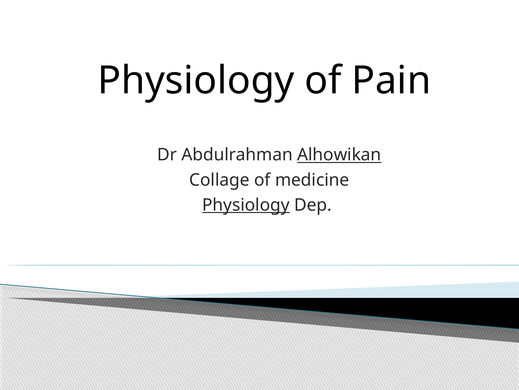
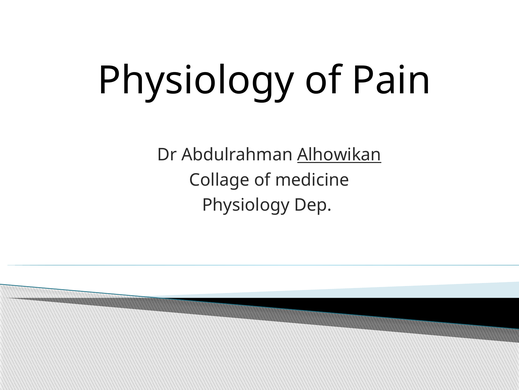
Physiology at (246, 205) underline: present -> none
